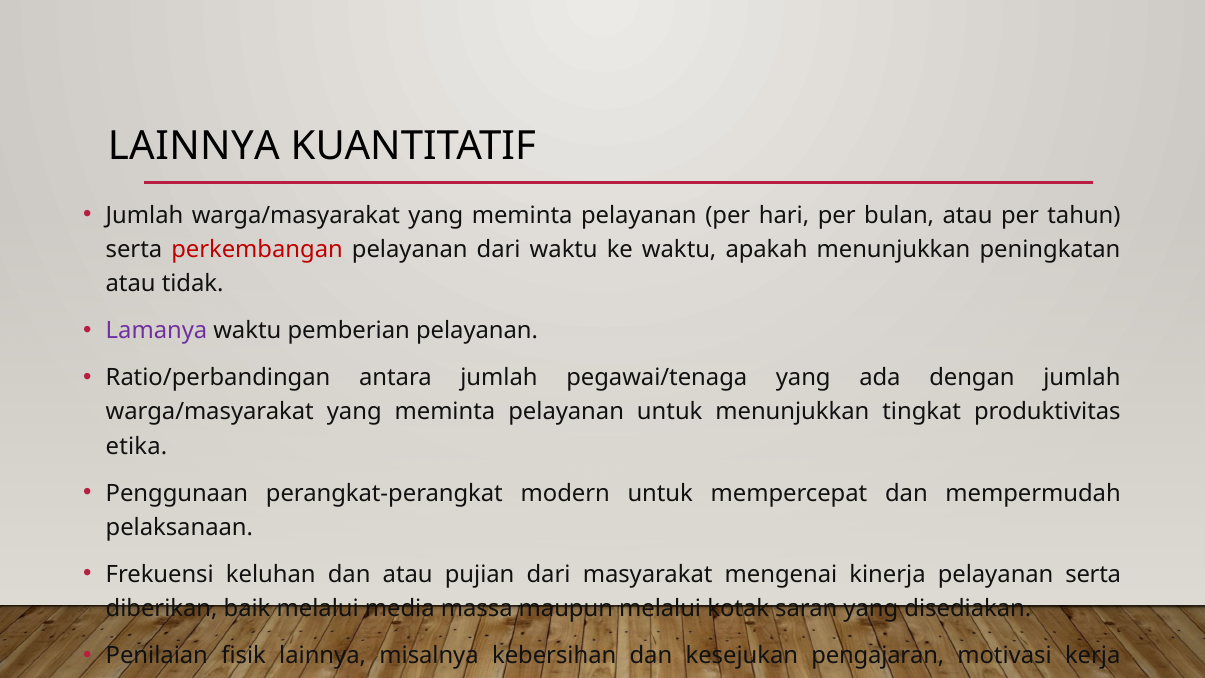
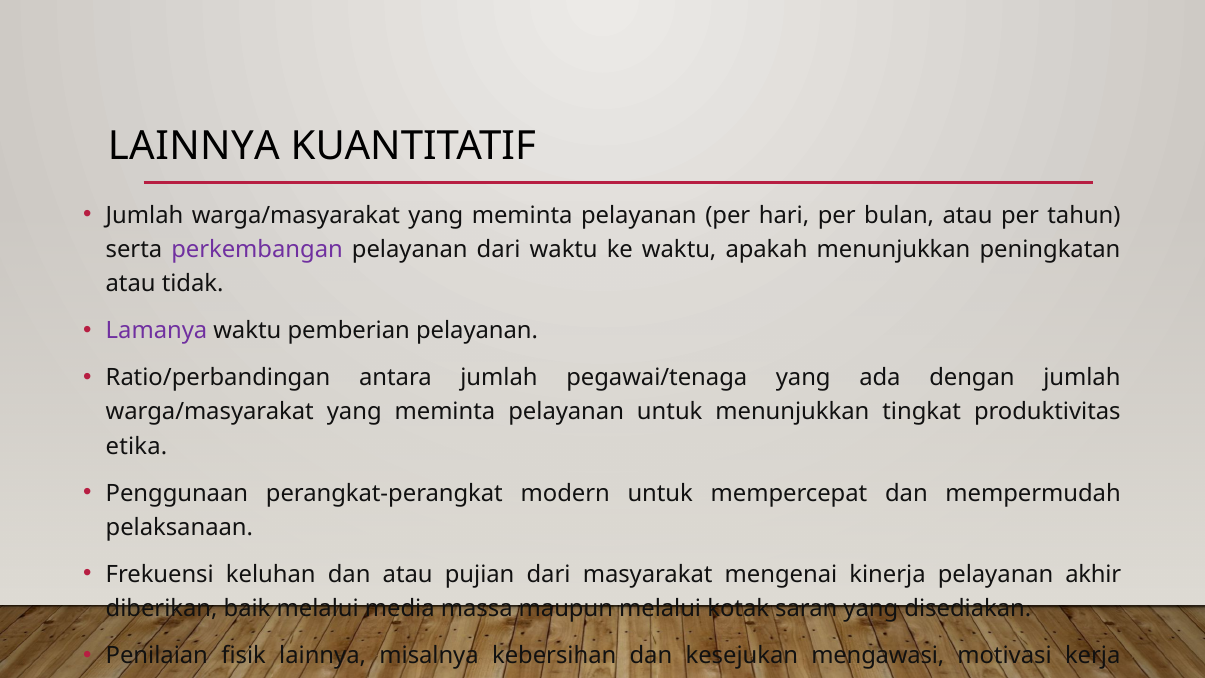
perkembangan colour: red -> purple
pelayanan serta: serta -> akhir
pengajaran: pengajaran -> mengawasi
